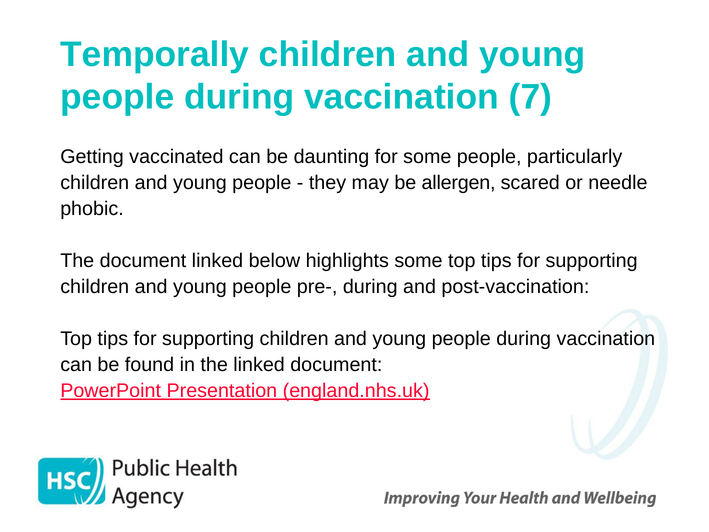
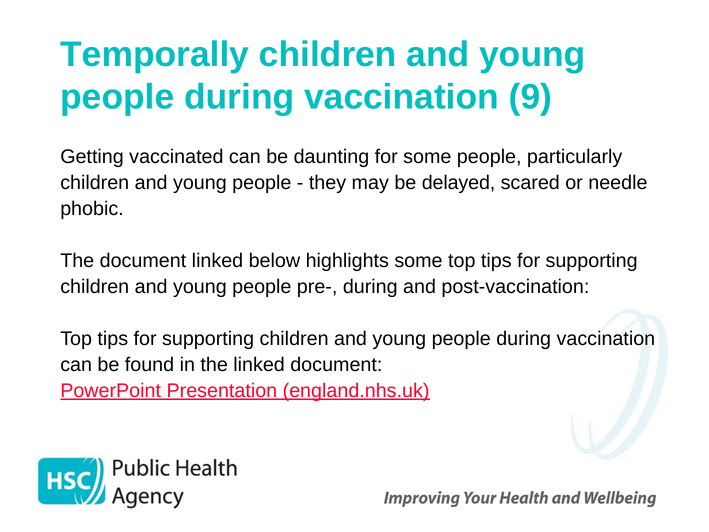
7: 7 -> 9
allergen: allergen -> delayed
